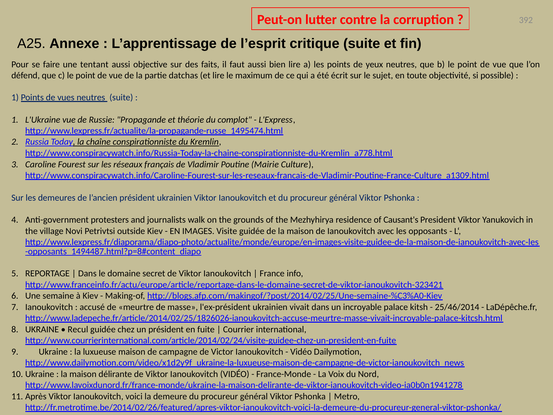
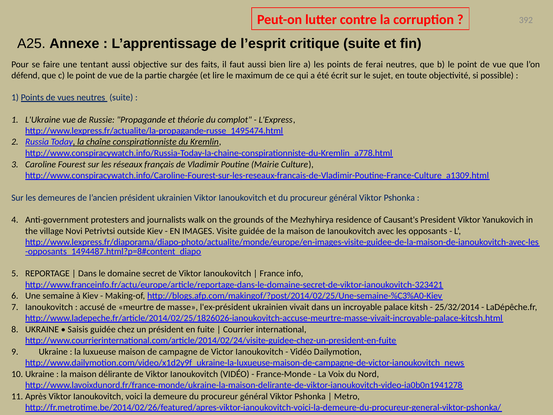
yeux: yeux -> ferai
datchas: datchas -> chargée
25/46/2014: 25/46/2014 -> 25/32/2014
Recul: Recul -> Saisis
